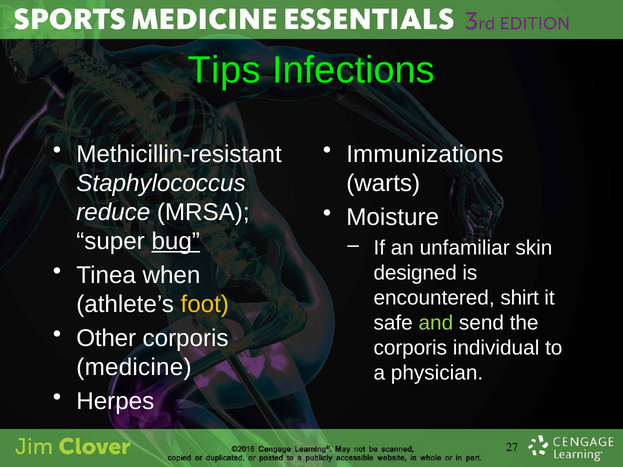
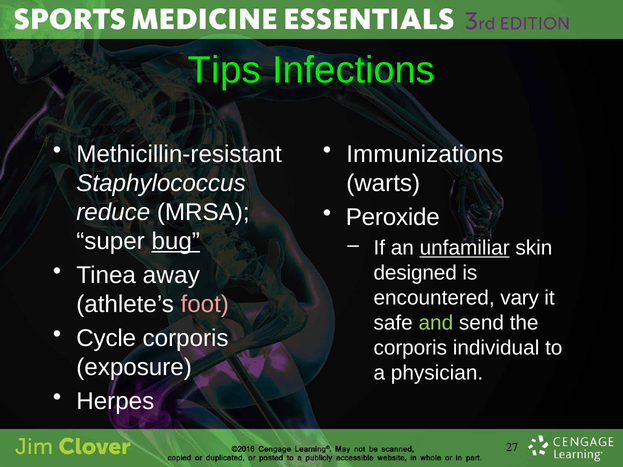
Moisture: Moisture -> Peroxide
unfamiliar underline: none -> present
when: when -> away
shirt: shirt -> vary
foot colour: yellow -> pink
Other: Other -> Cycle
medicine: medicine -> exposure
